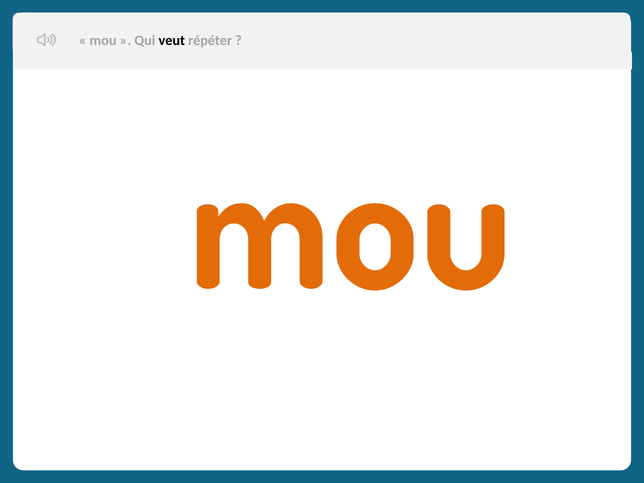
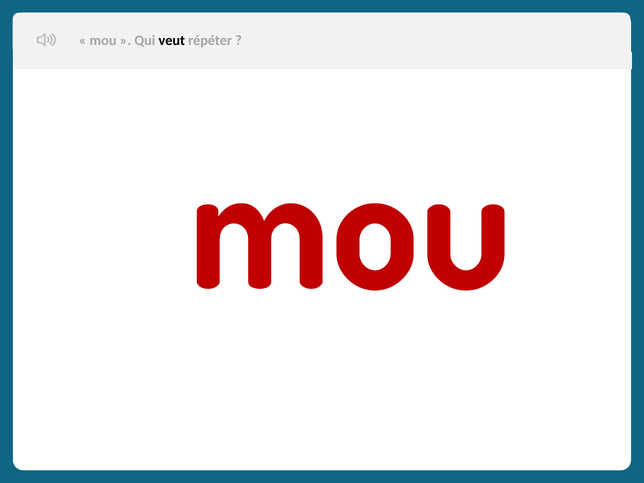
mou at (350, 230) colour: orange -> red
